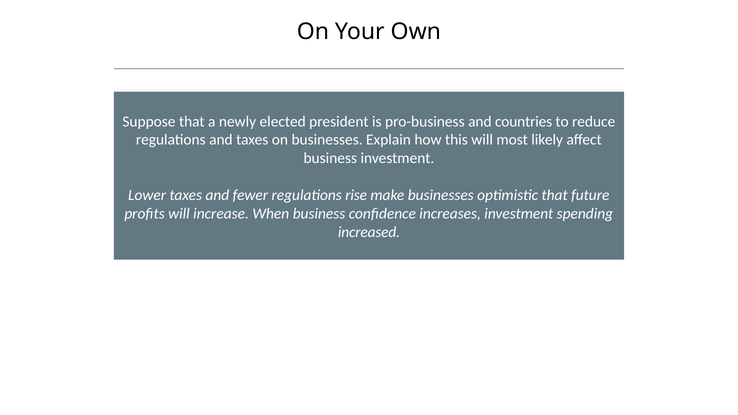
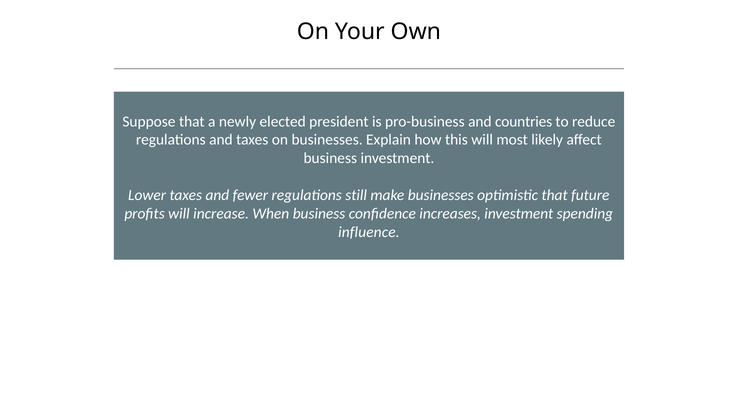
rise: rise -> still
increased: increased -> influence
